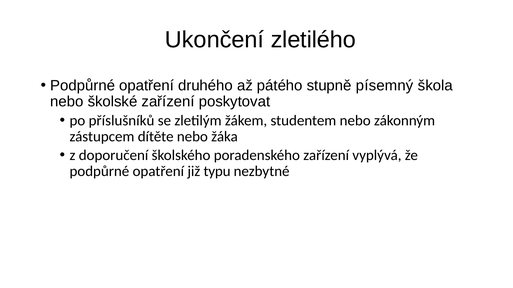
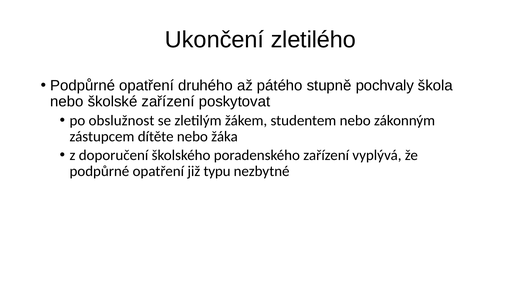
písemný: písemný -> pochvaly
příslušníků: příslušníků -> obslužnost
